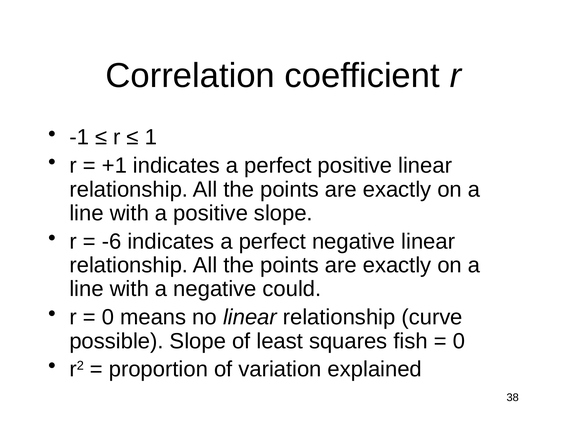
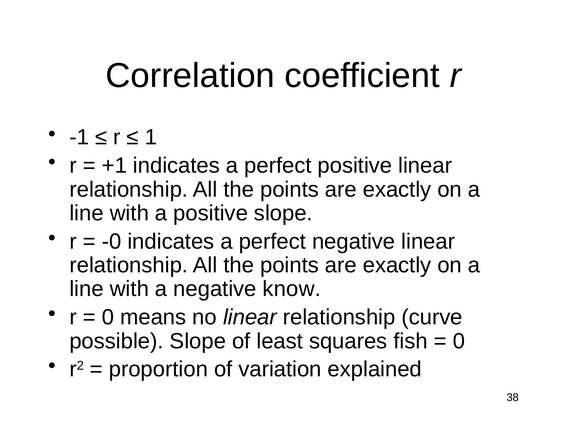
-6: -6 -> -0
could: could -> know
